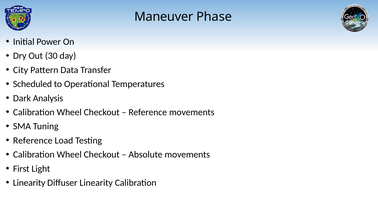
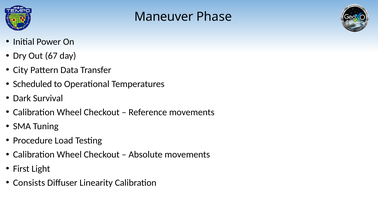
30: 30 -> 67
Analysis: Analysis -> Survival
Reference at (33, 141): Reference -> Procedure
Linearity at (29, 183): Linearity -> Consists
